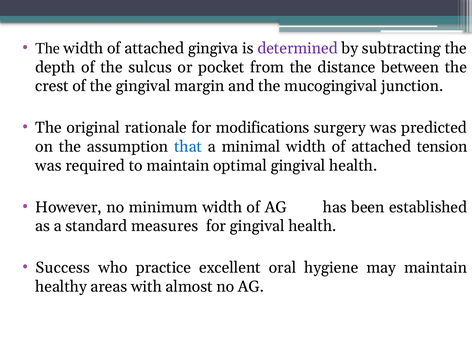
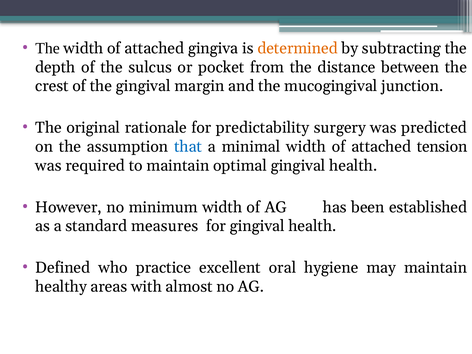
determined colour: purple -> orange
modifications: modifications -> predictability
Success: Success -> Defined
